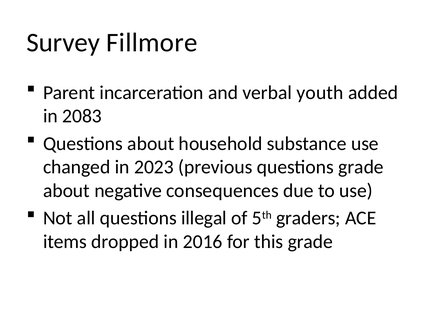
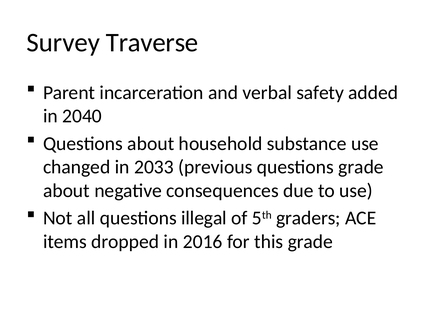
Fillmore: Fillmore -> Traverse
youth: youth -> safety
2083: 2083 -> 2040
2023: 2023 -> 2033
